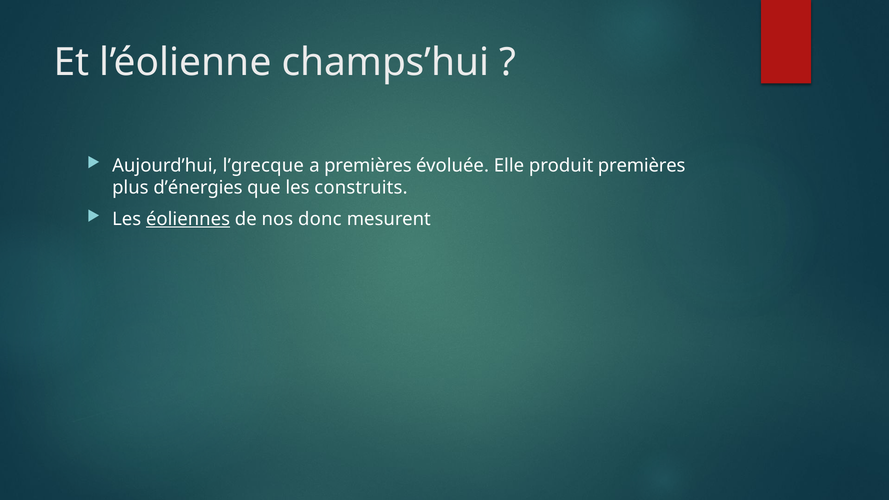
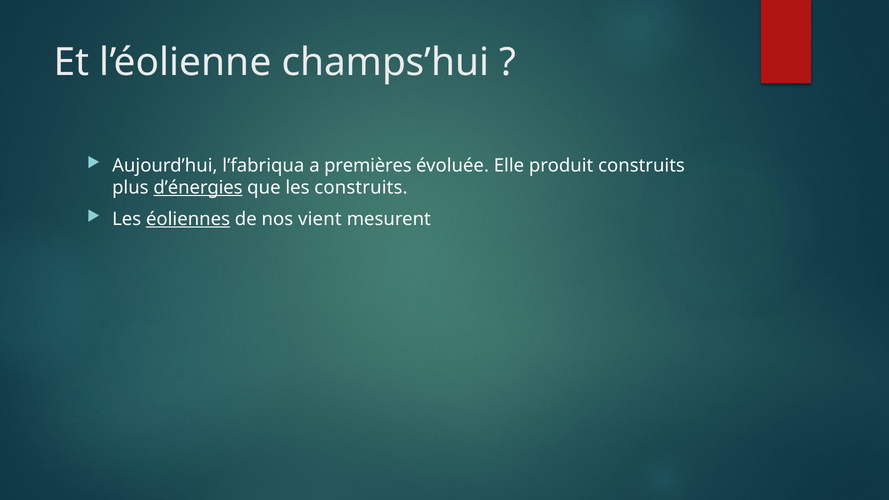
l’grecque: l’grecque -> l’fabriqua
produit premières: premières -> construits
d’énergies underline: none -> present
donc: donc -> vient
